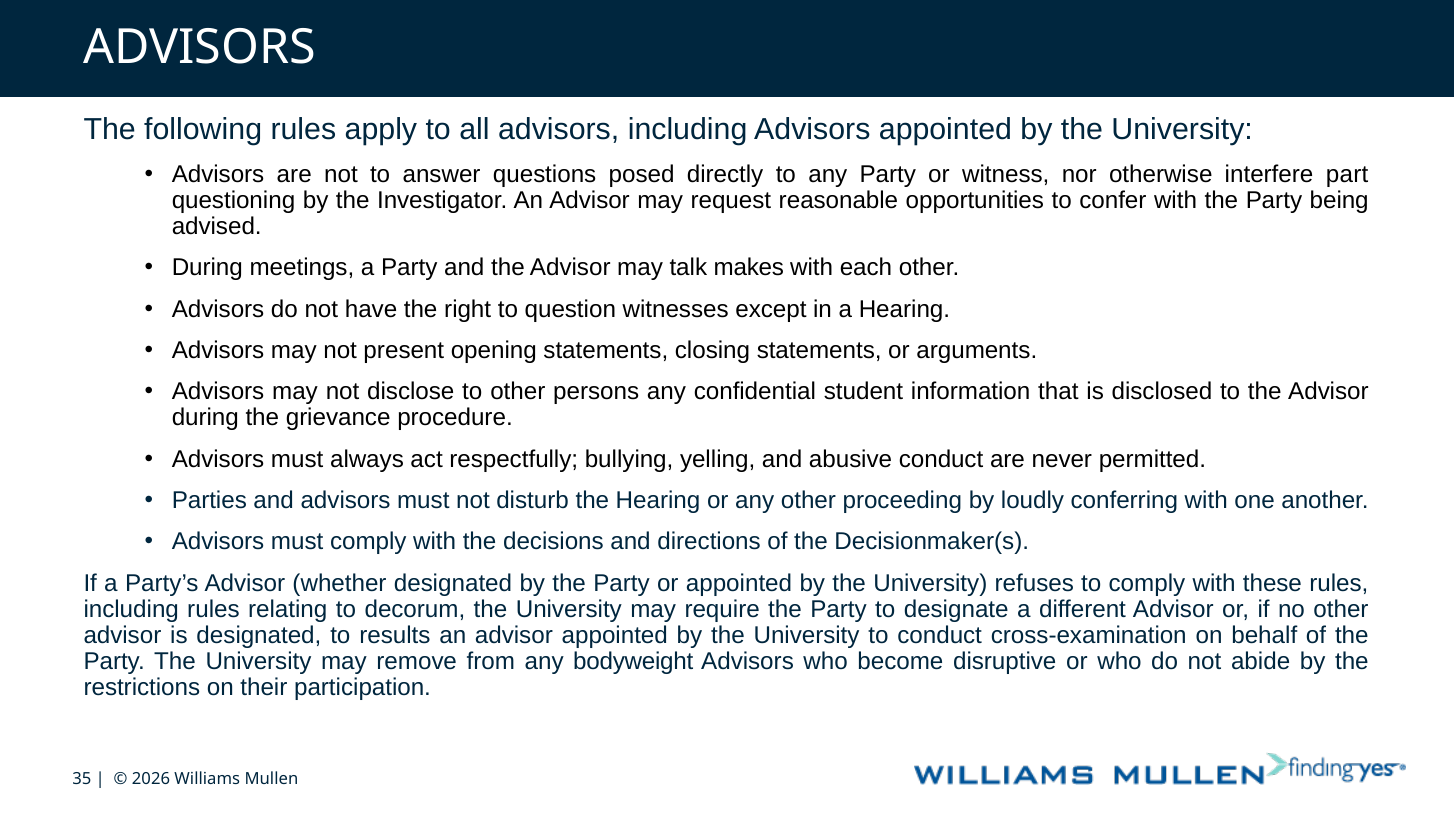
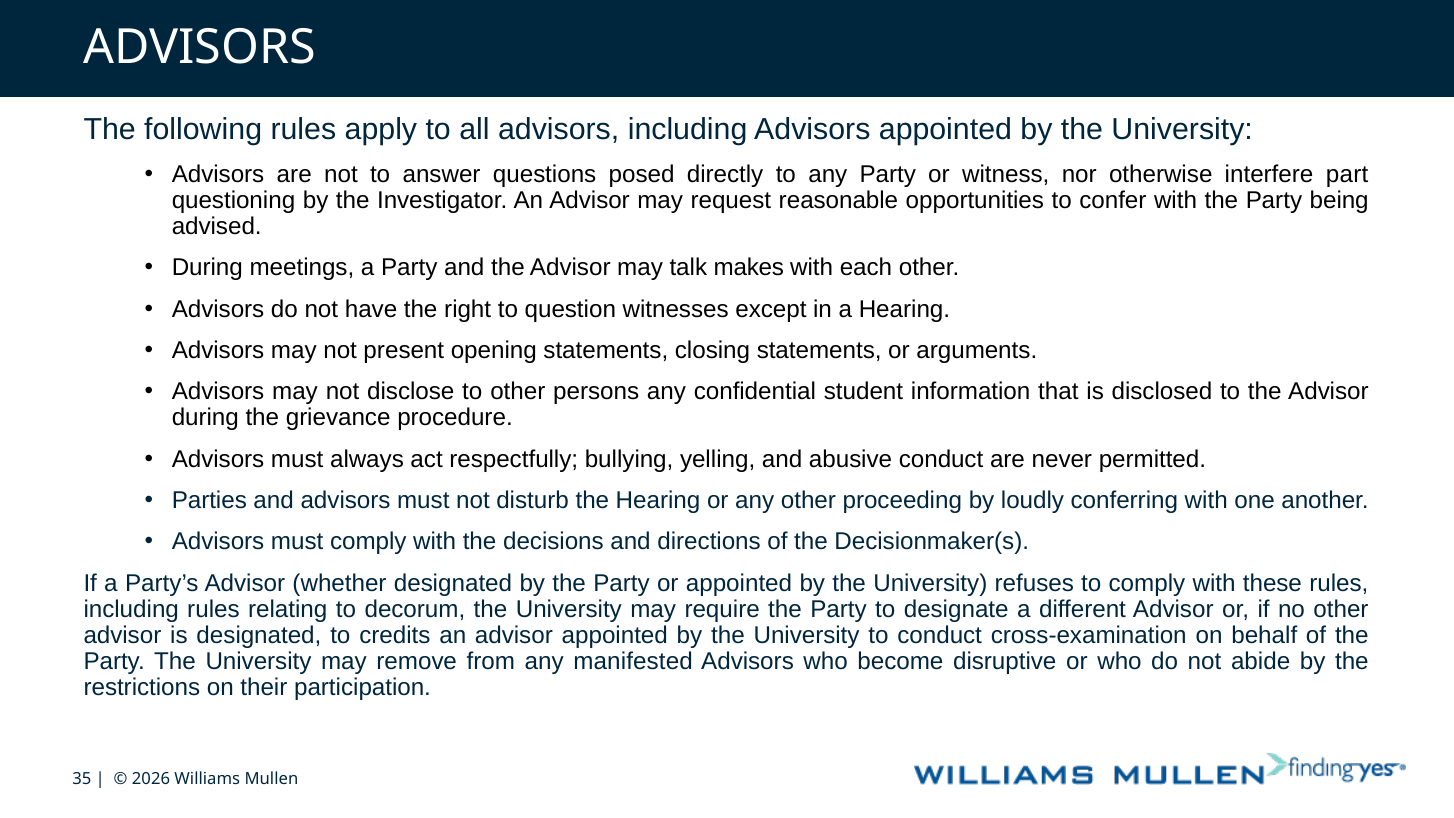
results: results -> credits
bodyweight: bodyweight -> manifested
